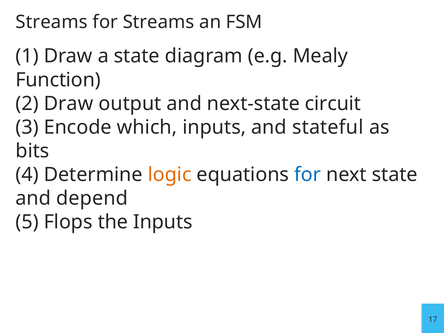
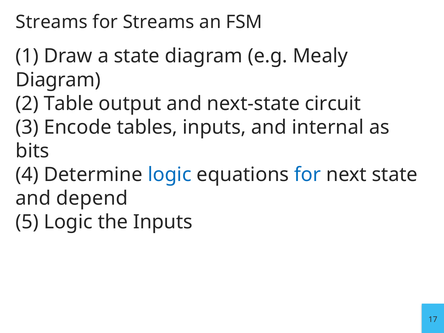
Function at (58, 80): Function -> Diagram
2 Draw: Draw -> Table
which: which -> tables
stateful: stateful -> internal
logic at (170, 175) colour: orange -> blue
5 Flops: Flops -> Logic
